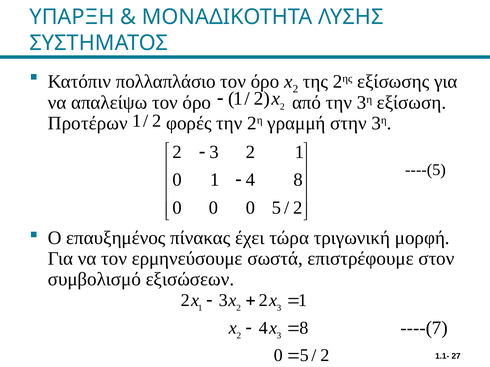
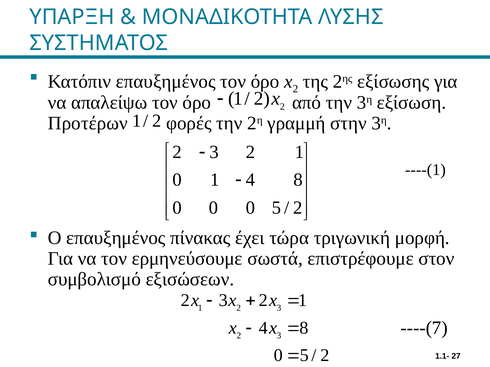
Κατόπιν πολλαπλάσιο: πολλαπλάσιο -> επαυξημένος
----(5: ----(5 -> ----(1
